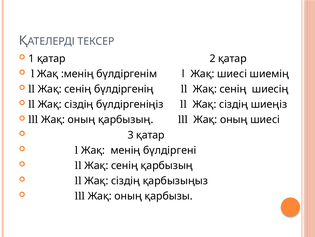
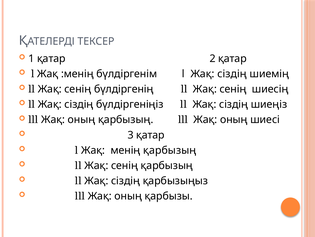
l Жақ шиесі: шиесі -> сіздің
менің бүлдіргені: бүлдіргені -> қарбызың
